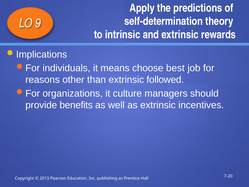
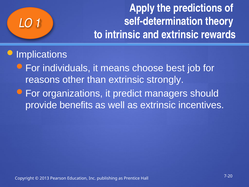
9: 9 -> 1
followed: followed -> strongly
culture: culture -> predict
